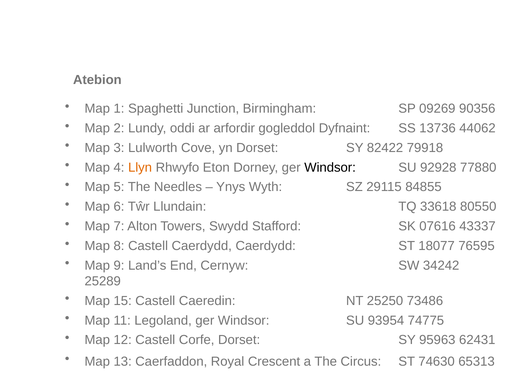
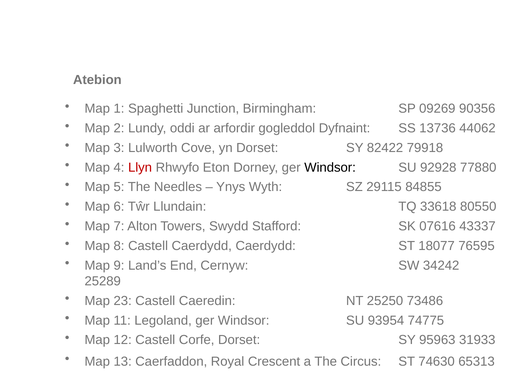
Llyn colour: orange -> red
15: 15 -> 23
62431: 62431 -> 31933
